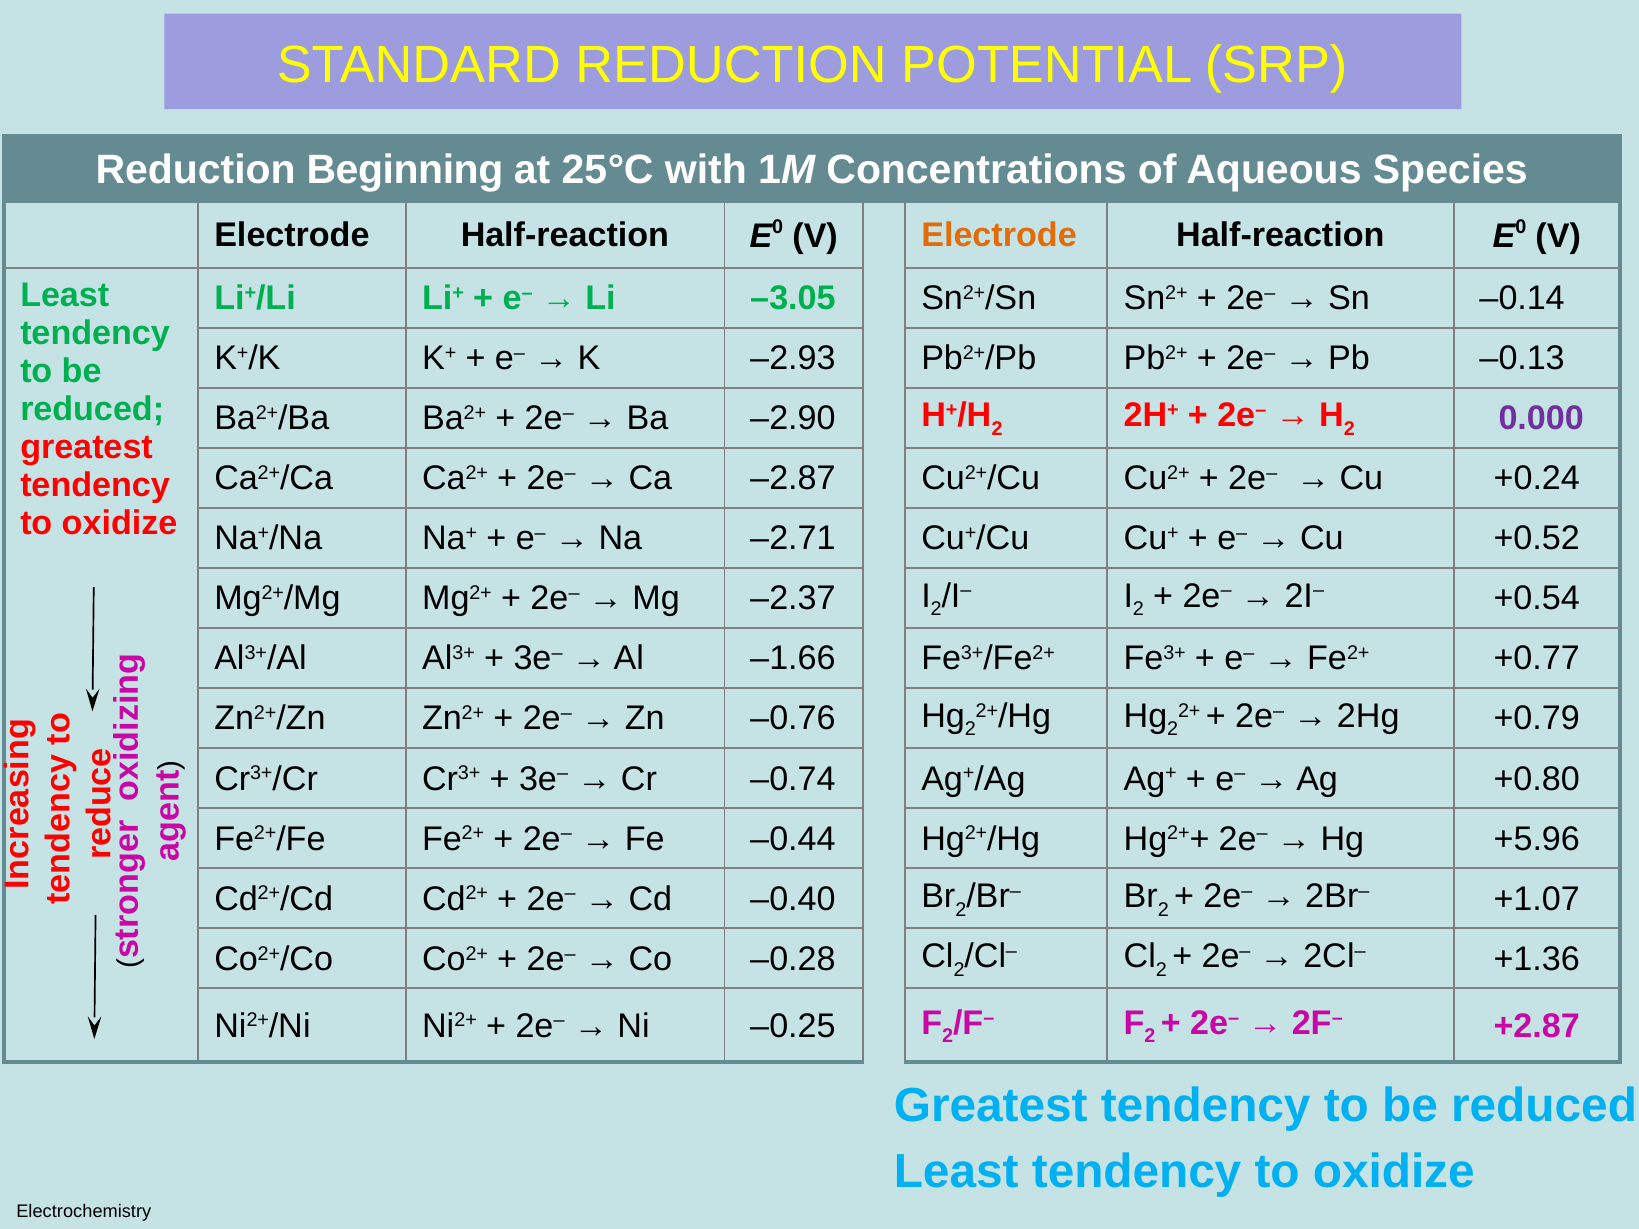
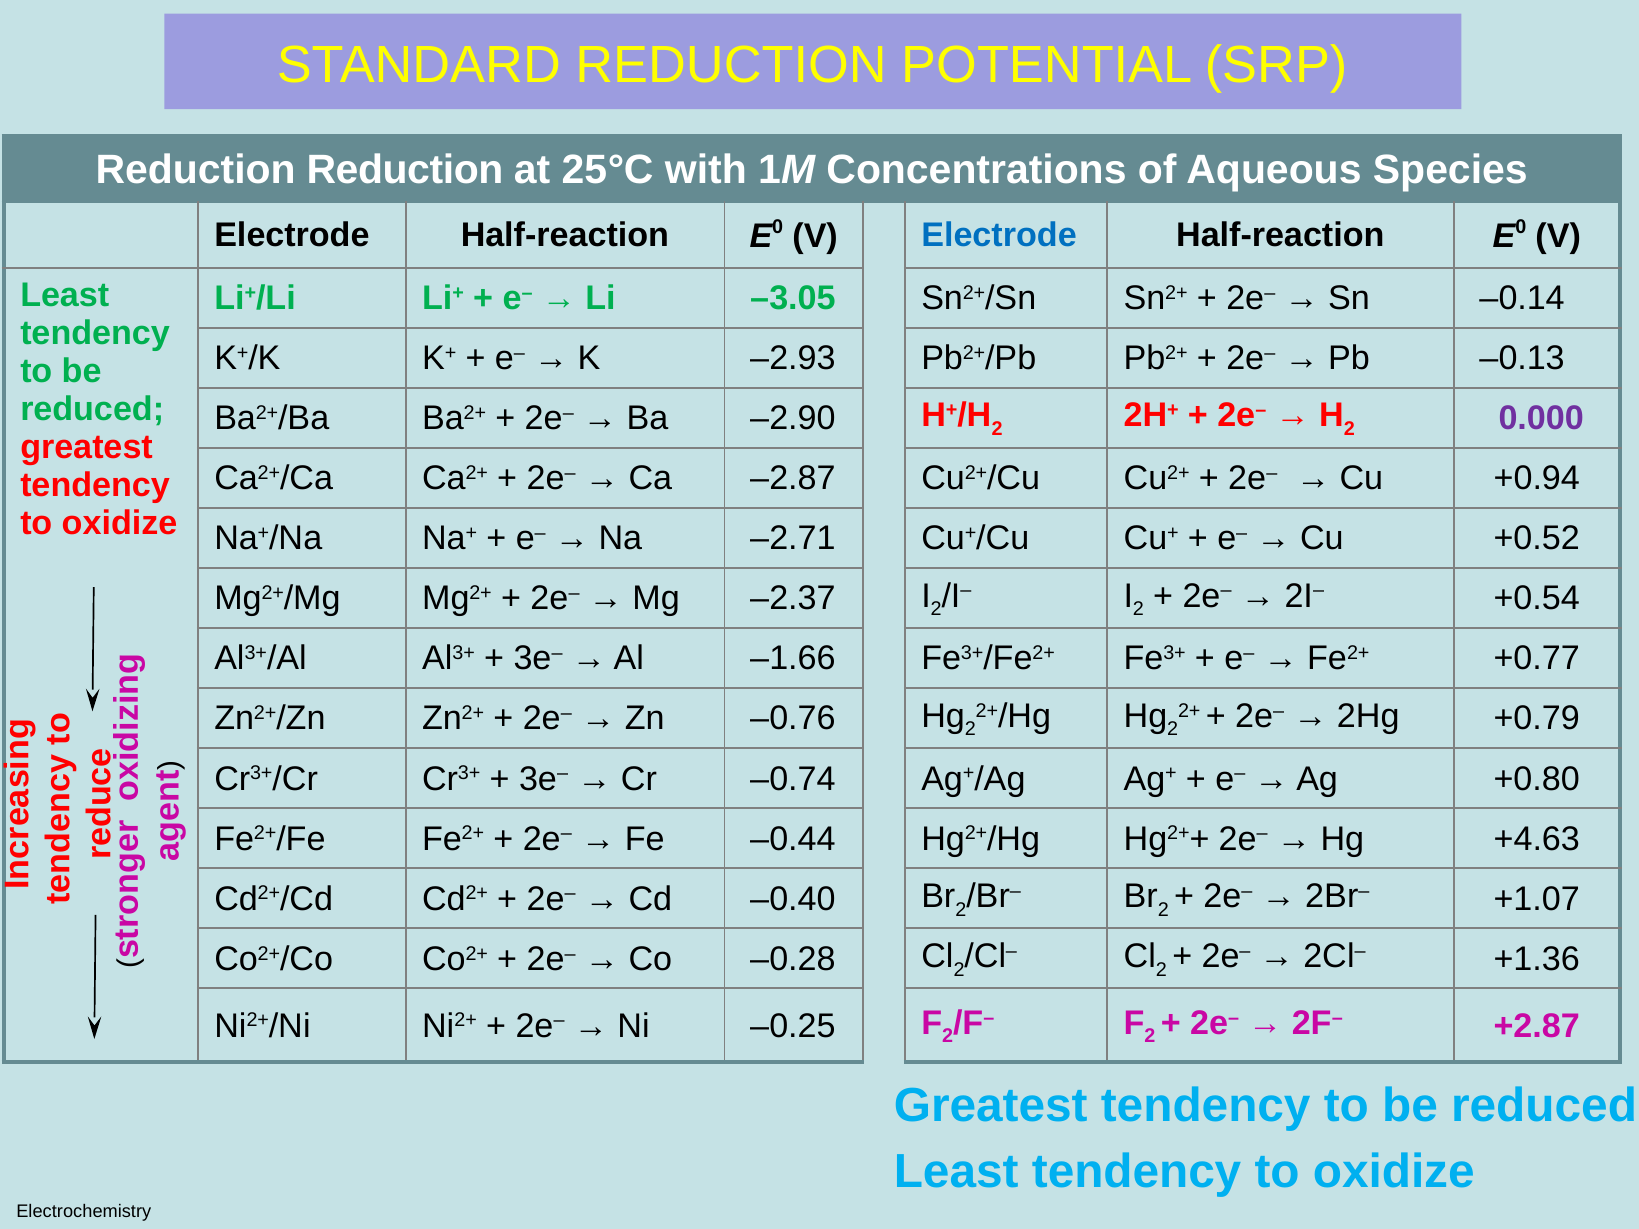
Reduction Beginning: Beginning -> Reduction
Electrode at (999, 236) colour: orange -> blue
+0.24: +0.24 -> +0.94
+5.96: +5.96 -> +4.63
